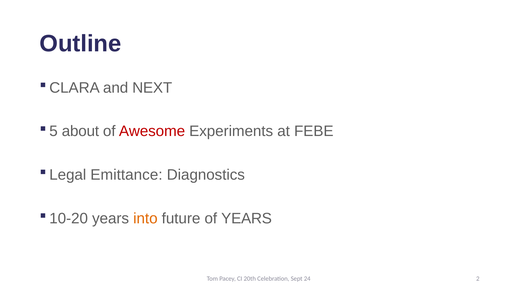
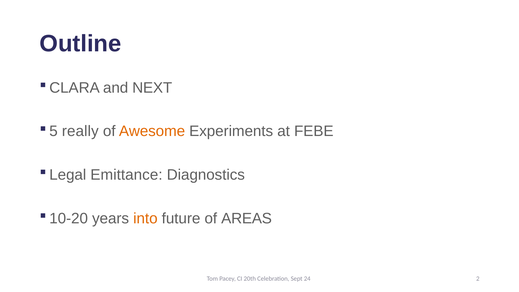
about: about -> really
Awesome colour: red -> orange
of YEARS: YEARS -> AREAS
